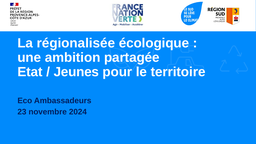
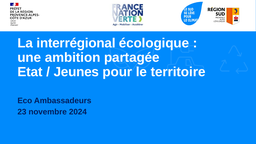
régionalisée: régionalisée -> interrégional
